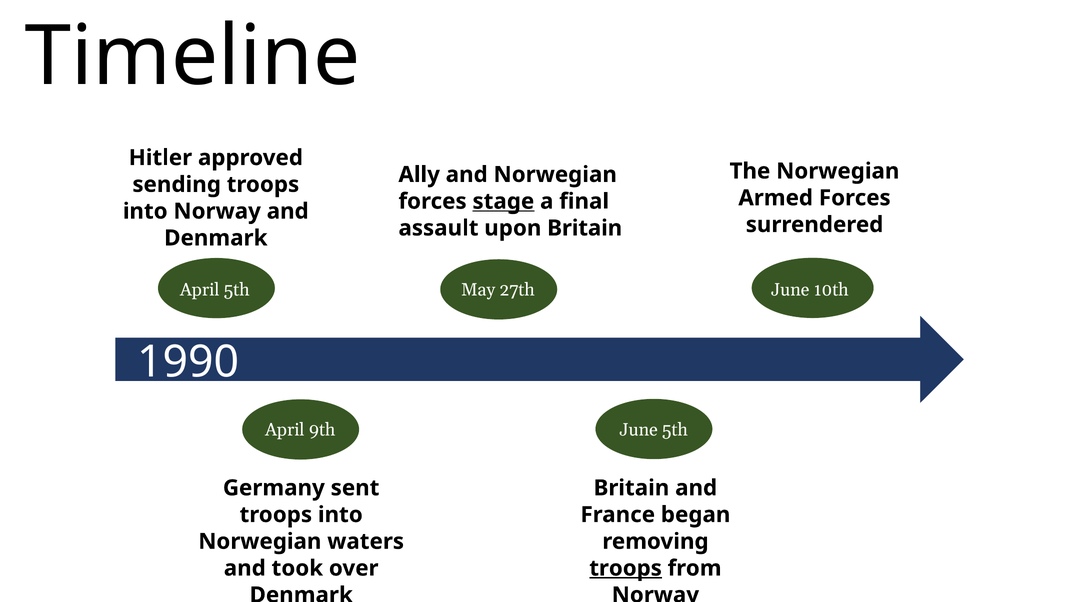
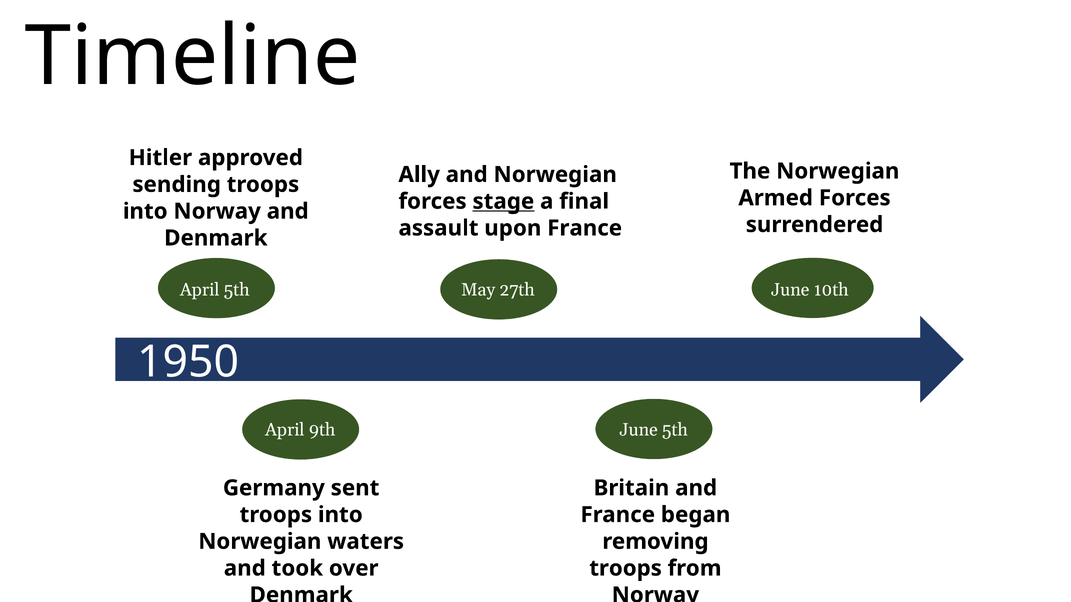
upon Britain: Britain -> France
1990: 1990 -> 1950
troops at (626, 569) underline: present -> none
